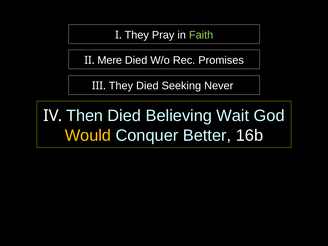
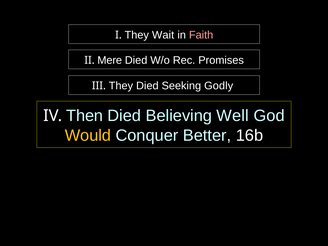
Pray: Pray -> Wait
Faith colour: light green -> pink
Never: Never -> Godly
Wait: Wait -> Well
